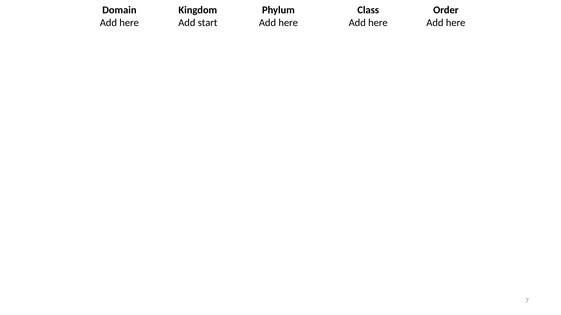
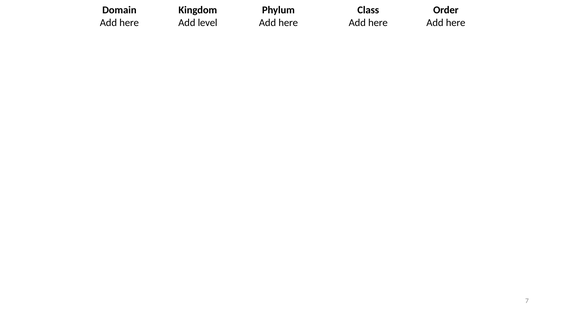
start: start -> level
